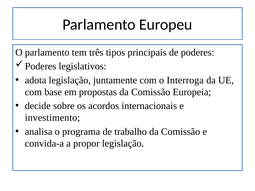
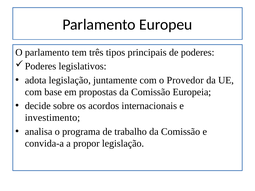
Interroga: Interroga -> Provedor
